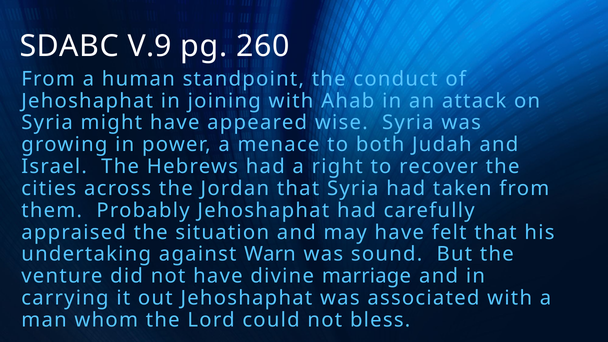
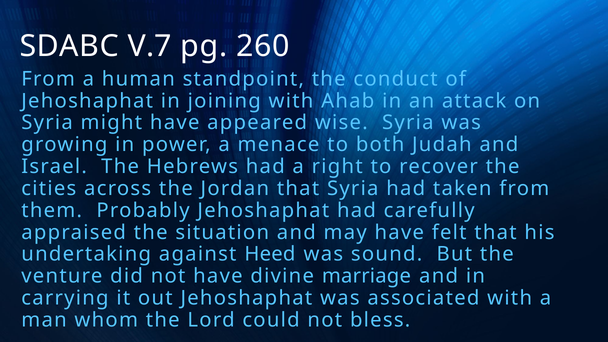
V.9: V.9 -> V.7
Warn: Warn -> Heed
